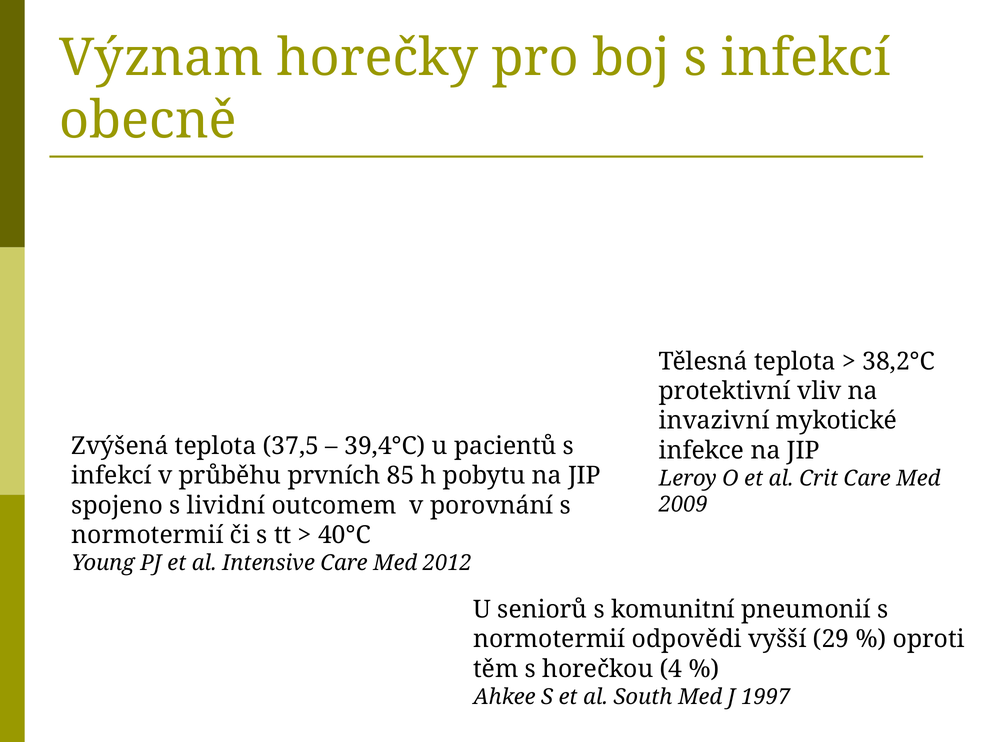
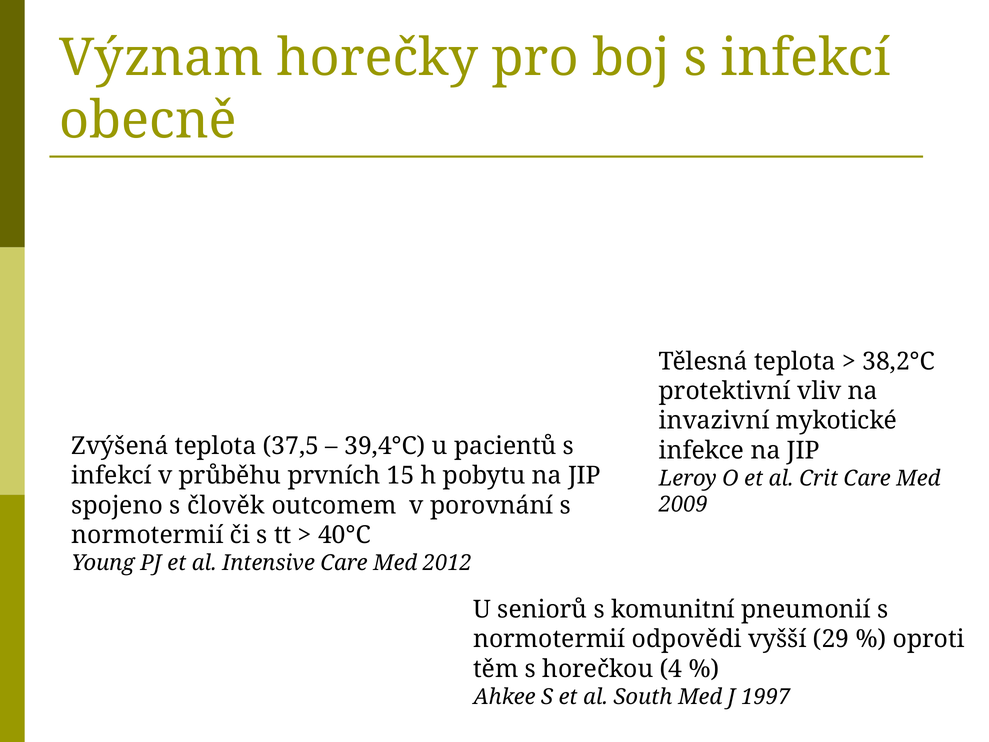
85: 85 -> 15
lividní: lividní -> člověk
